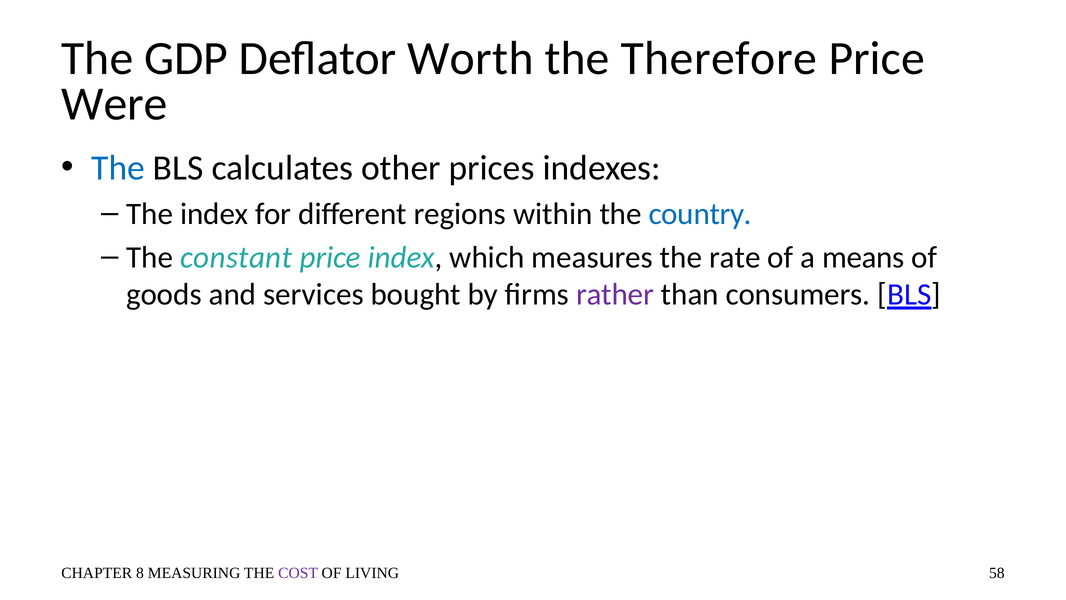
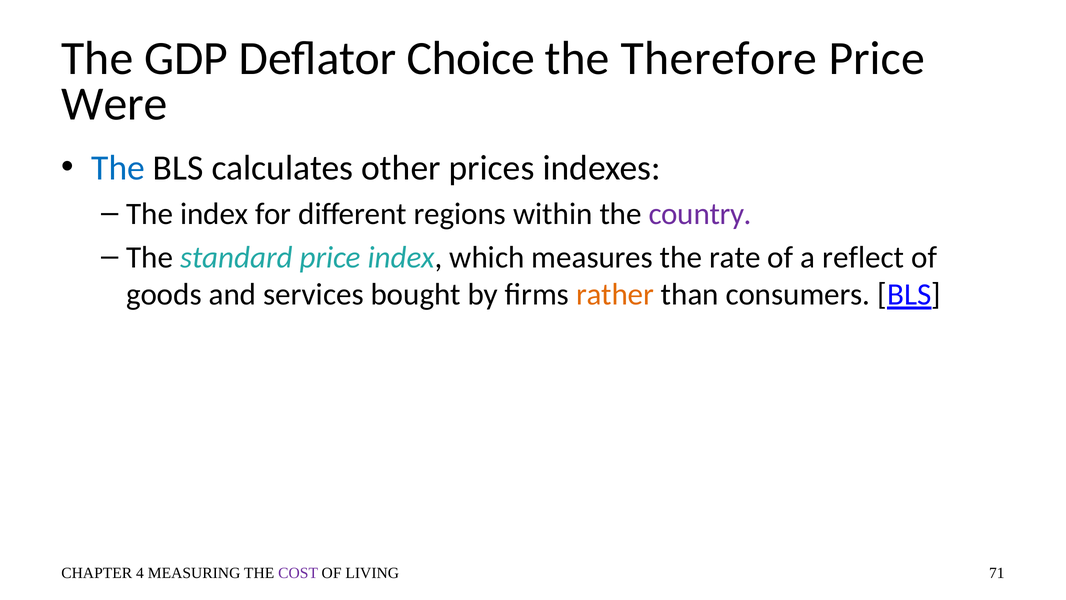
Worth: Worth -> Choice
country colour: blue -> purple
constant: constant -> standard
means: means -> reflect
rather colour: purple -> orange
8: 8 -> 4
58: 58 -> 71
